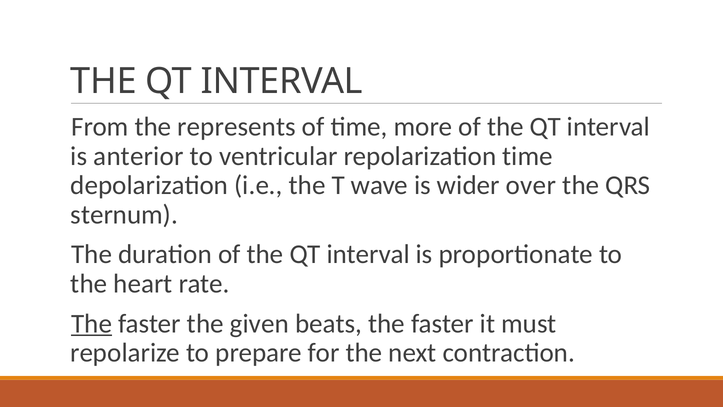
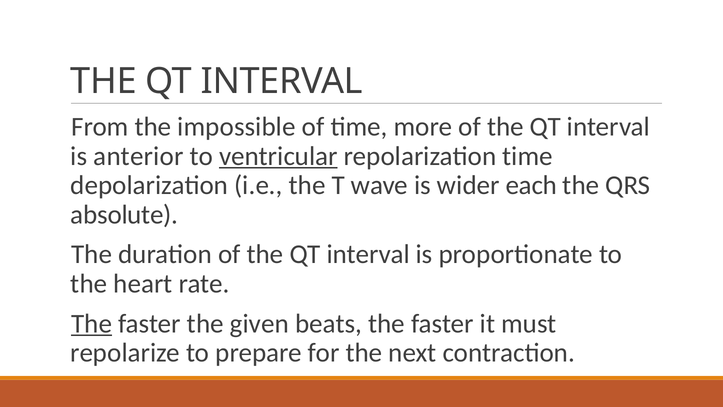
represents: represents -> impossible
ventricular underline: none -> present
over: over -> each
sternum: sternum -> absolute
